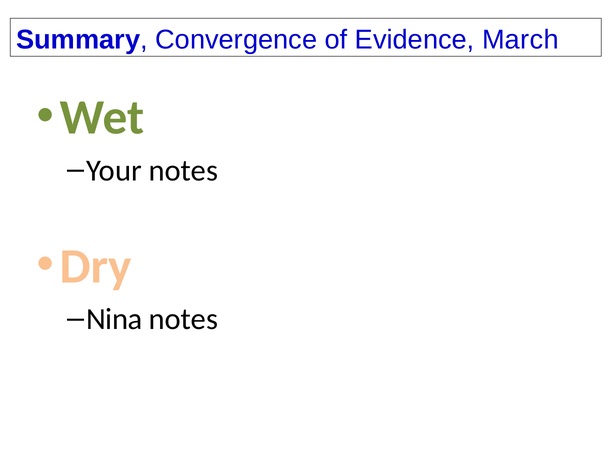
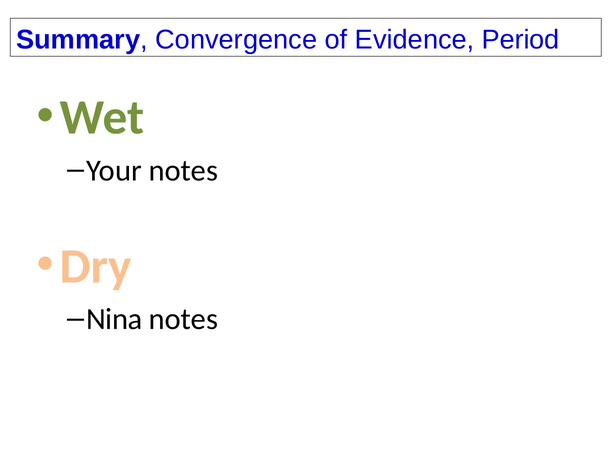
March: March -> Period
